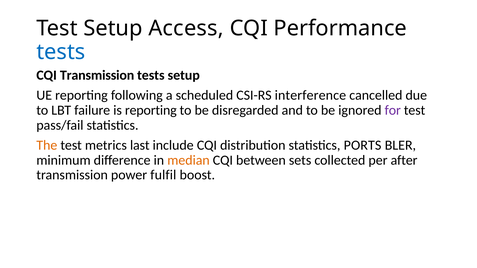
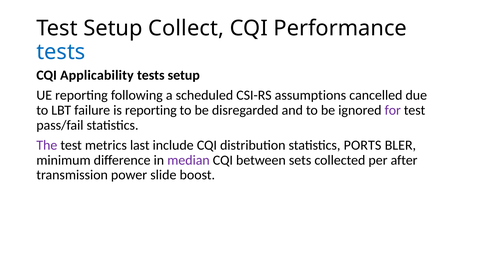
Access: Access -> Collect
CQI Transmission: Transmission -> Applicability
interference: interference -> assumptions
The colour: orange -> purple
median colour: orange -> purple
fulfil: fulfil -> slide
